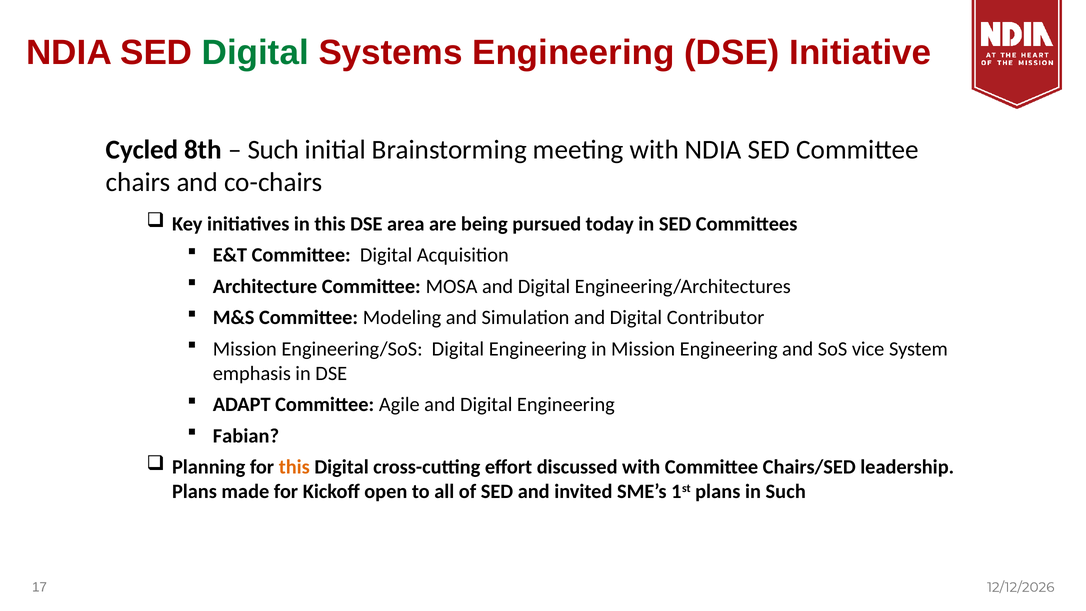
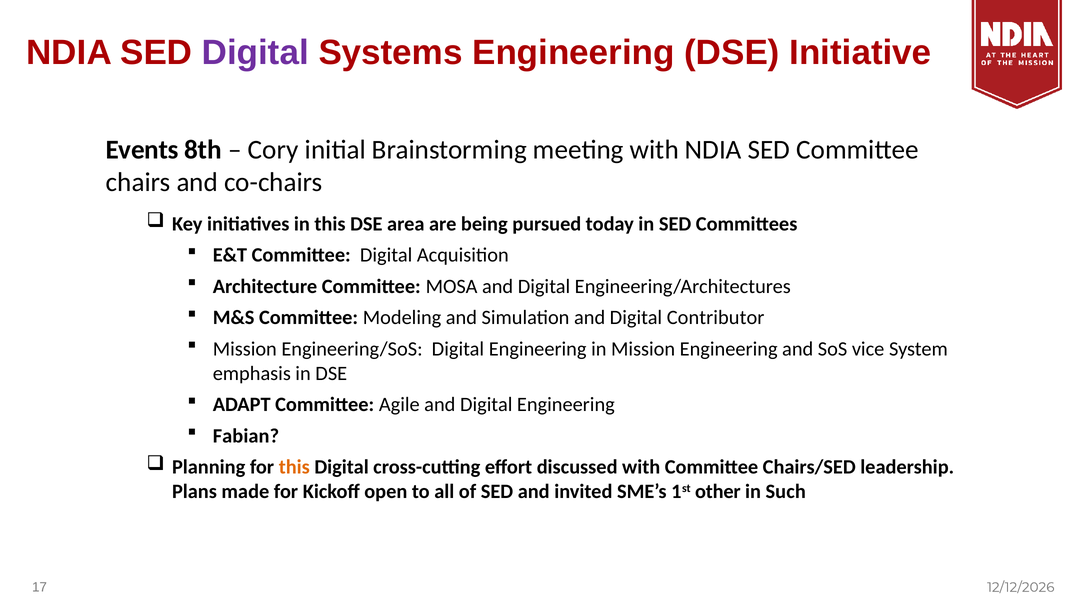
Digital at (255, 52) colour: green -> purple
Cycled: Cycled -> Events
Such at (273, 150): Such -> Cory
1st plans: plans -> other
